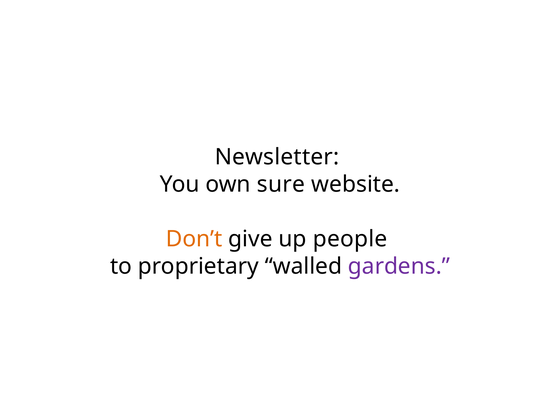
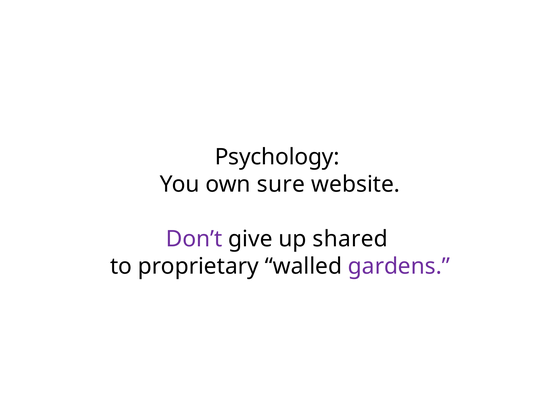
Newsletter: Newsletter -> Psychology
Don’t colour: orange -> purple
people: people -> shared
